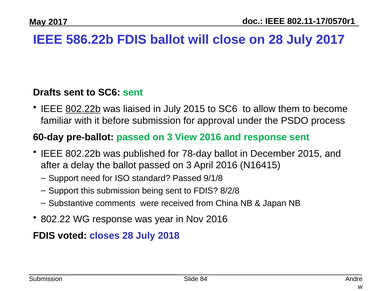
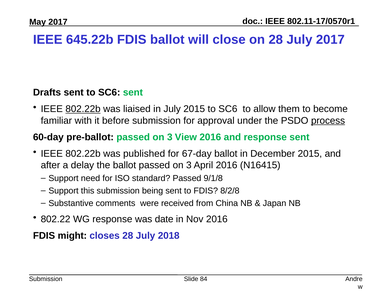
586.22b: 586.22b -> 645.22b
process underline: none -> present
78-day: 78-day -> 67-day
year: year -> date
voted: voted -> might
